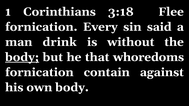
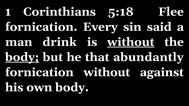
3:18: 3:18 -> 5:18
without at (131, 42) underline: none -> present
whoredoms: whoredoms -> abundantly
fornication contain: contain -> without
